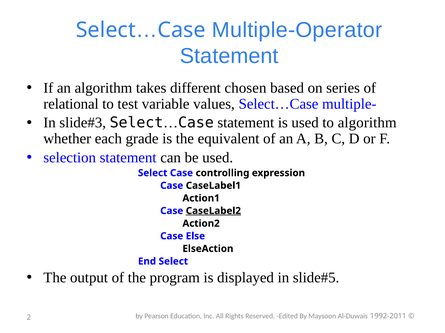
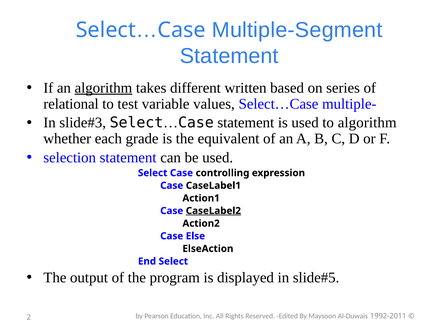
Multiple-Operator: Multiple-Operator -> Multiple-Segment
algorithm at (103, 88) underline: none -> present
chosen: chosen -> written
